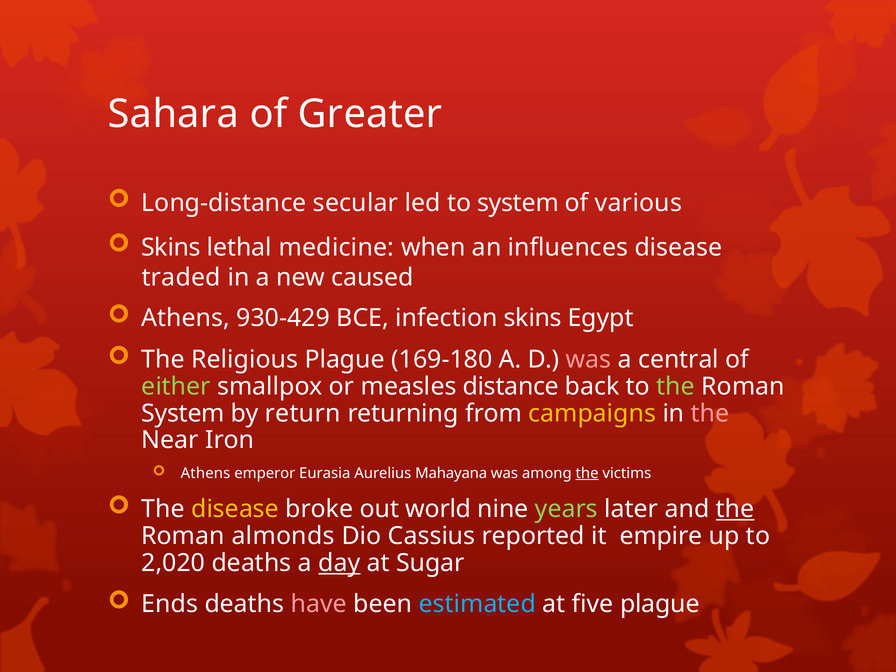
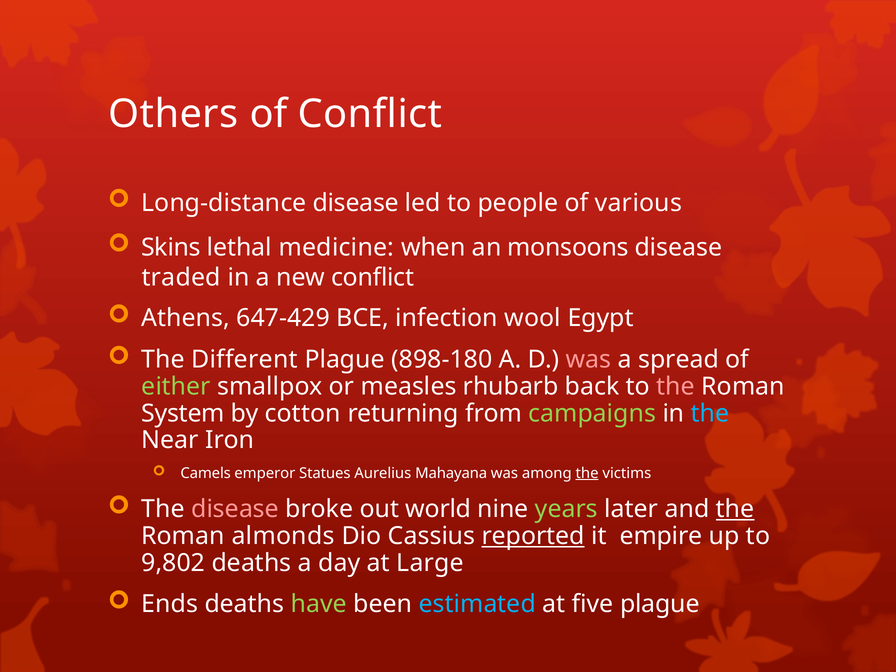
Sahara: Sahara -> Others
of Greater: Greater -> Conflict
Long-distance secular: secular -> disease
to system: system -> people
influences: influences -> monsoons
new caused: caused -> conflict
930-429: 930-429 -> 647-429
infection skins: skins -> wool
Religious: Religious -> Different
169-180: 169-180 -> 898-180
central: central -> spread
distance: distance -> rhubarb
the at (676, 386) colour: light green -> pink
return: return -> cotton
campaigns colour: yellow -> light green
the at (710, 413) colour: pink -> light blue
Athens at (206, 473): Athens -> Camels
Eurasia: Eurasia -> Statues
disease at (235, 509) colour: yellow -> pink
reported underline: none -> present
2,020: 2,020 -> 9,802
day underline: present -> none
Sugar: Sugar -> Large
have colour: pink -> light green
